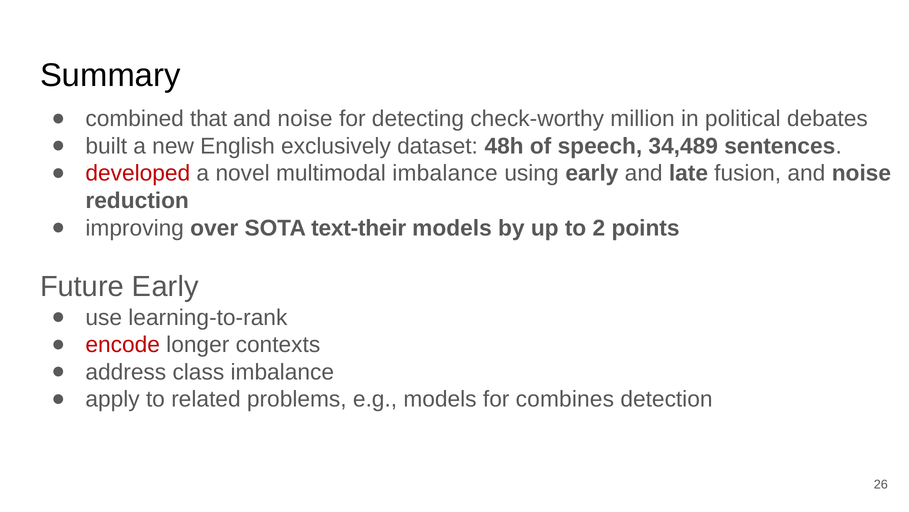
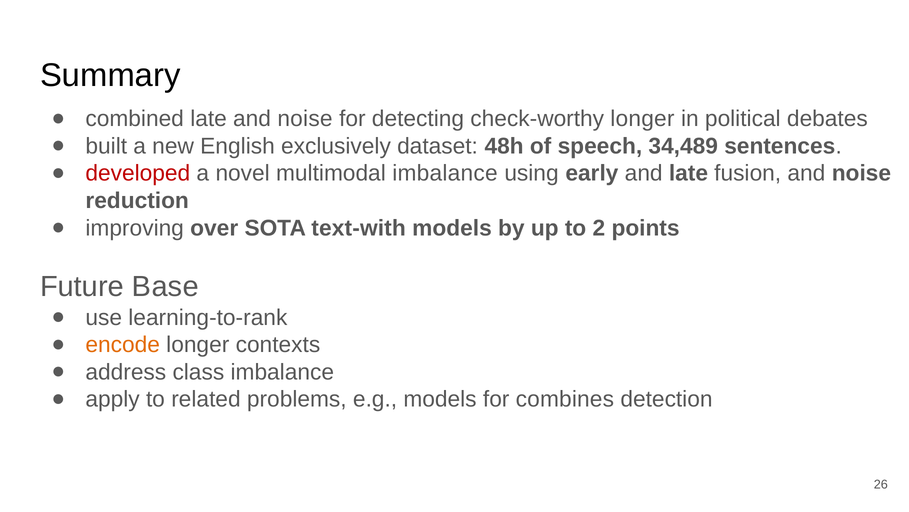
combined that: that -> late
check-worthy million: million -> longer
text-their: text-their -> text-with
Future Early: Early -> Base
encode colour: red -> orange
